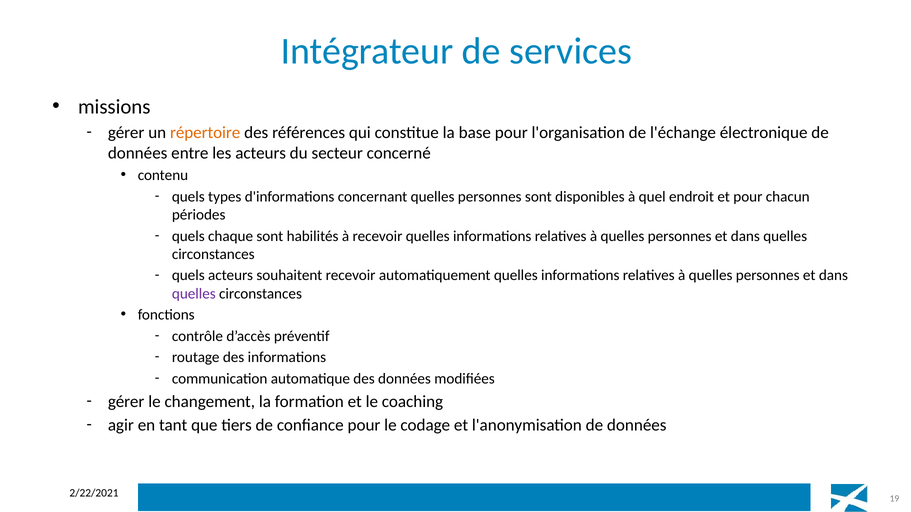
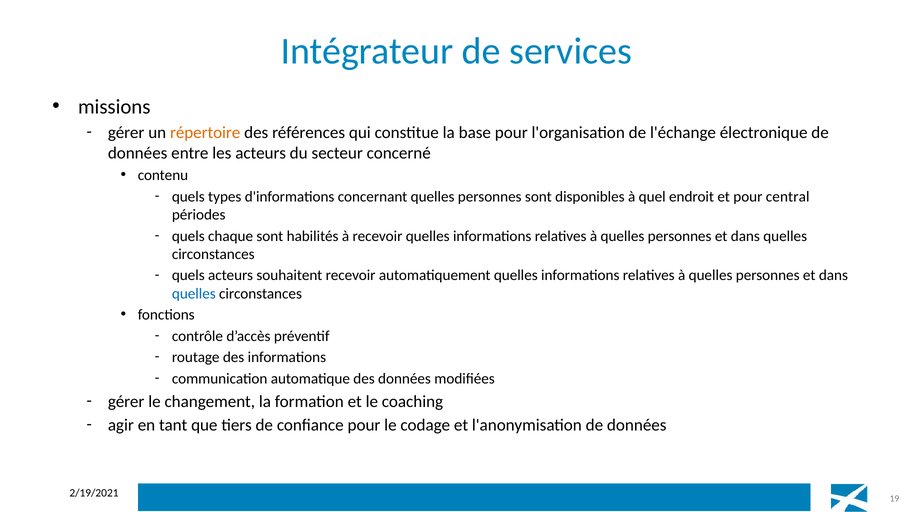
chacun: chacun -> central
quelles at (194, 294) colour: purple -> blue
2/22/2021: 2/22/2021 -> 2/19/2021
